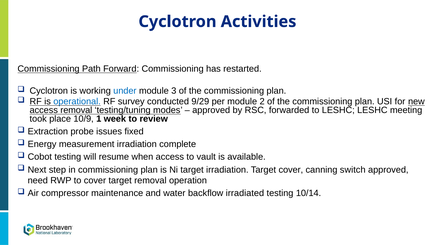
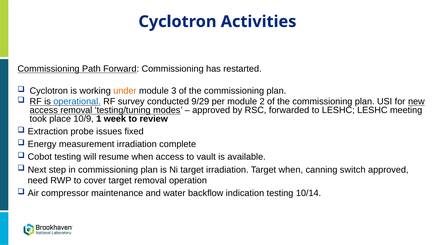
under colour: blue -> orange
Target cover: cover -> when
irradiated: irradiated -> indication
